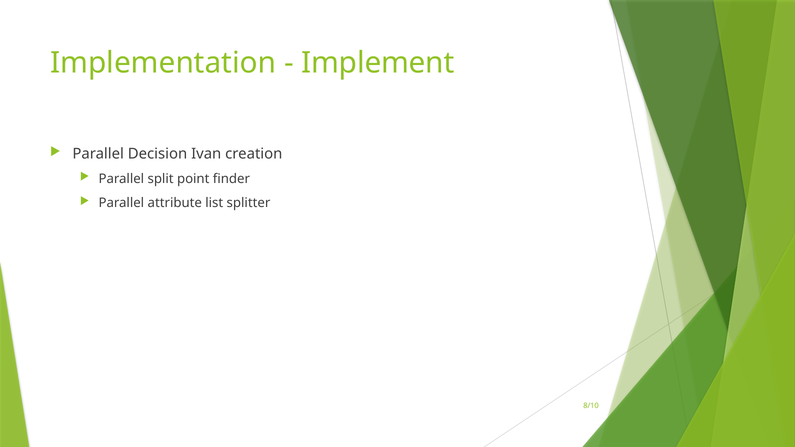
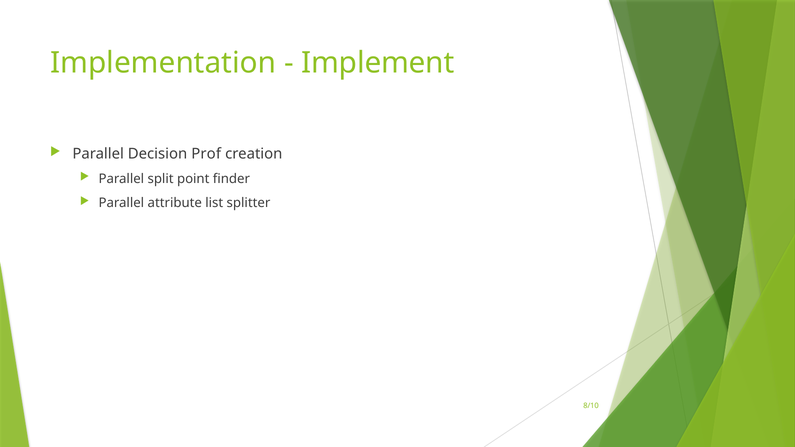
Ivan: Ivan -> Prof
